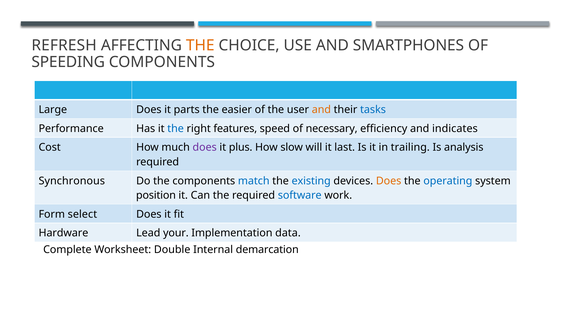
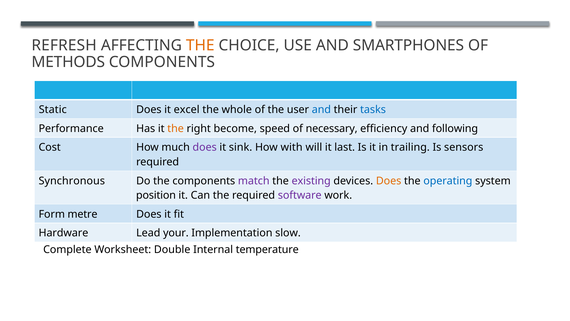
SPEEDING: SPEEDING -> METHODS
Large: Large -> Static
parts: parts -> excel
easier: easier -> whole
and at (321, 110) colour: orange -> blue
the at (176, 128) colour: blue -> orange
features: features -> become
indicates: indicates -> following
plus: plus -> sink
slow: slow -> with
analysis: analysis -> sensors
match colour: blue -> purple
existing colour: blue -> purple
software colour: blue -> purple
select: select -> metre
data: data -> slow
demarcation: demarcation -> temperature
